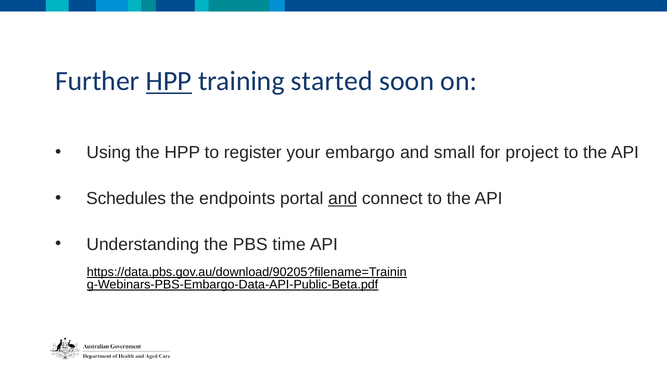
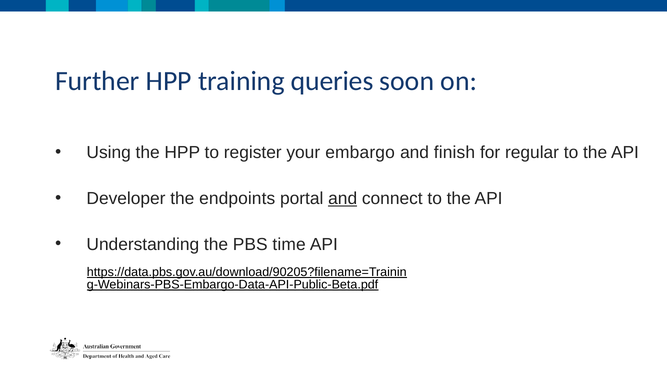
HPP at (169, 81) underline: present -> none
started: started -> queries
small: small -> finish
project: project -> regular
Schedules: Schedules -> Developer
